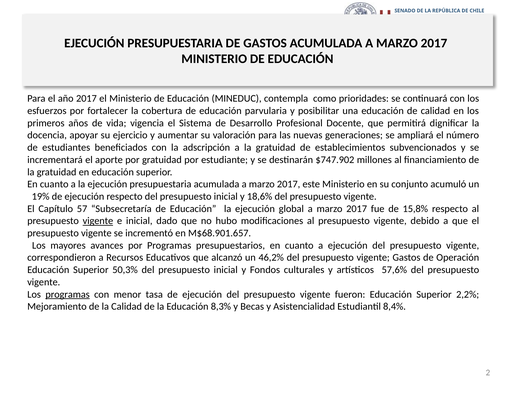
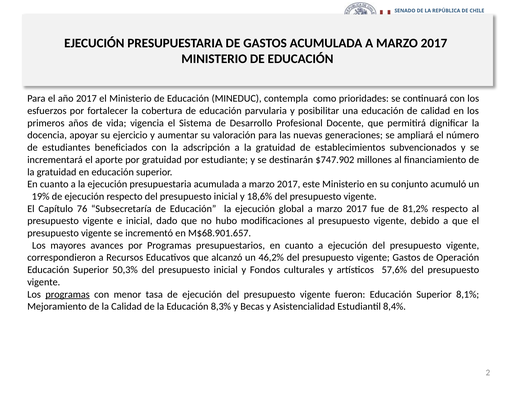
57: 57 -> 76
15,8%: 15,8% -> 81,2%
vigente at (98, 221) underline: present -> none
2,2%: 2,2% -> 8,1%
